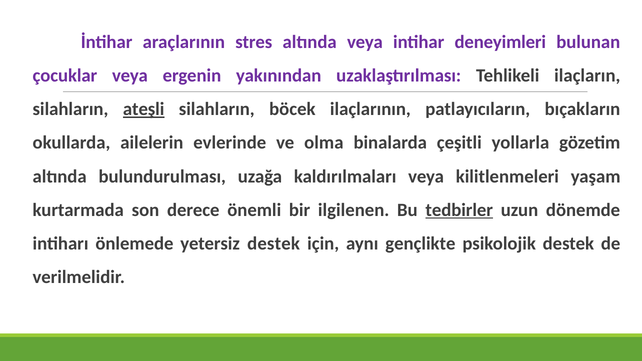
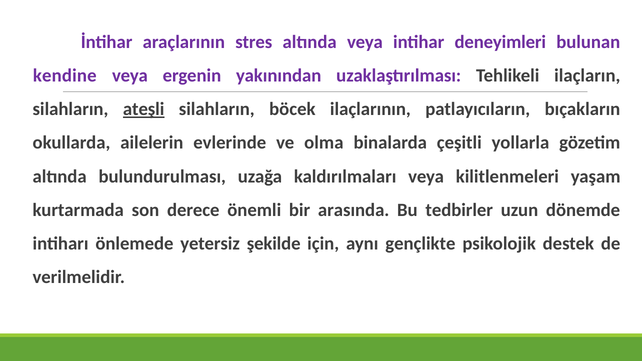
çocuklar: çocuklar -> kendine
ilgilenen: ilgilenen -> arasında
tedbirler underline: present -> none
yetersiz destek: destek -> şekilde
